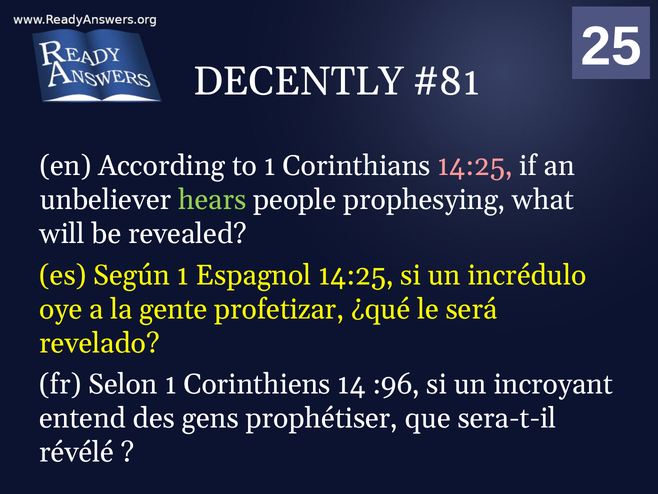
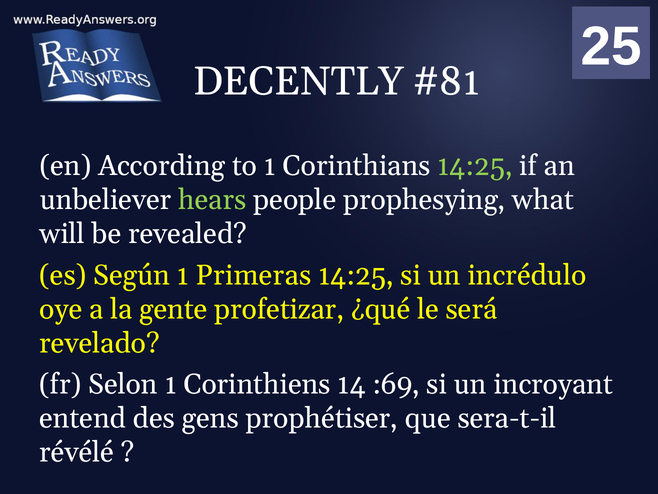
14:25 at (475, 166) colour: pink -> light green
Espagnol: Espagnol -> Primeras
:96: :96 -> :69
